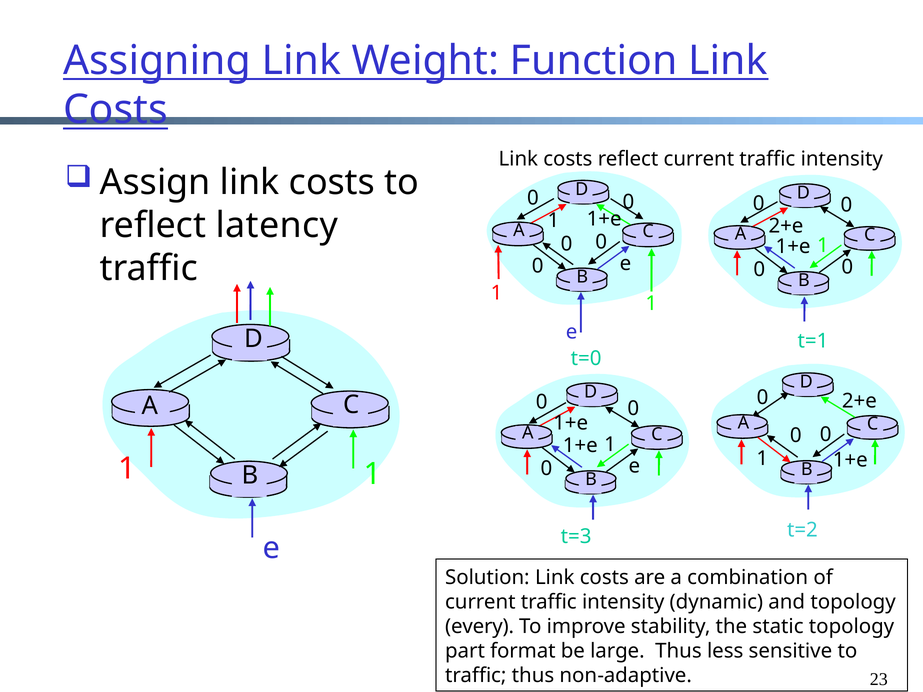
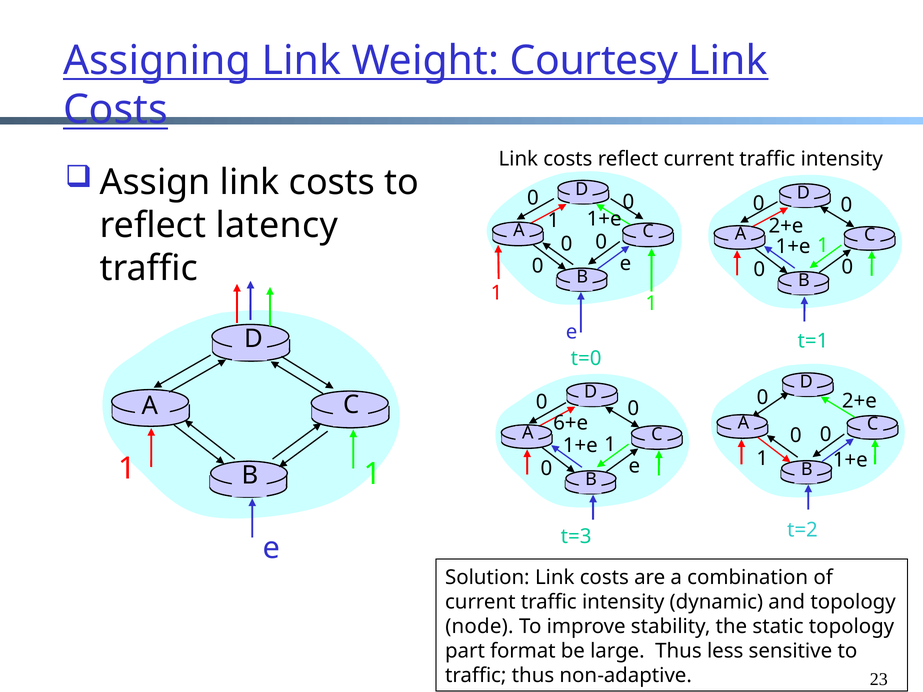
Function: Function -> Courtesy
1+e at (571, 423): 1+e -> 6+e
every: every -> node
